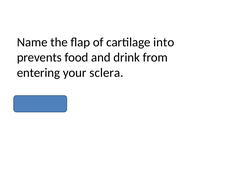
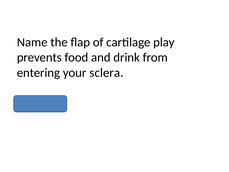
into: into -> play
